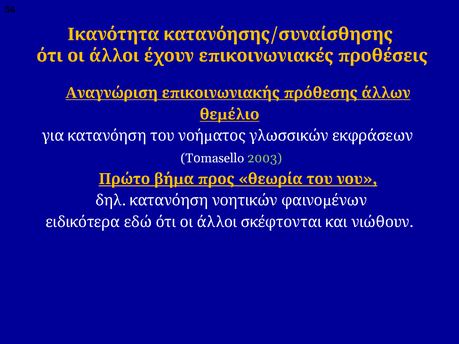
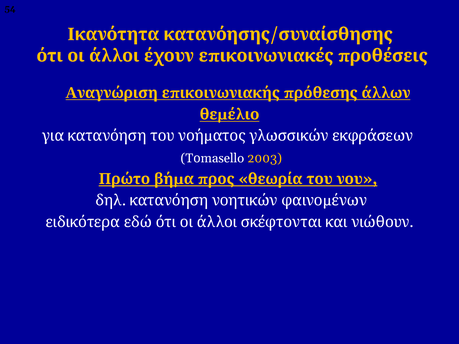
2003 colour: light green -> yellow
